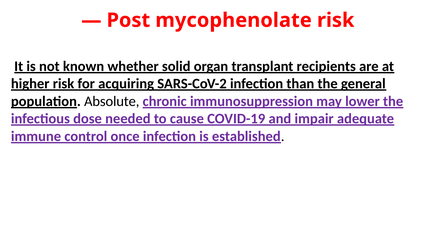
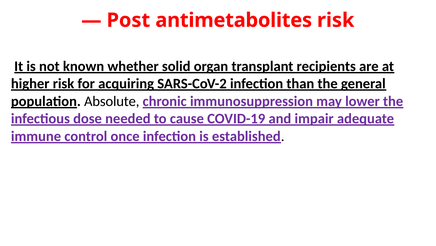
mycophenolate: mycophenolate -> antimetabolites
